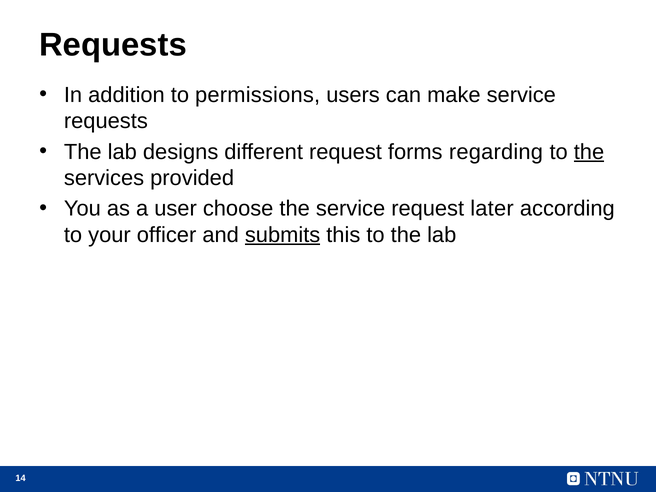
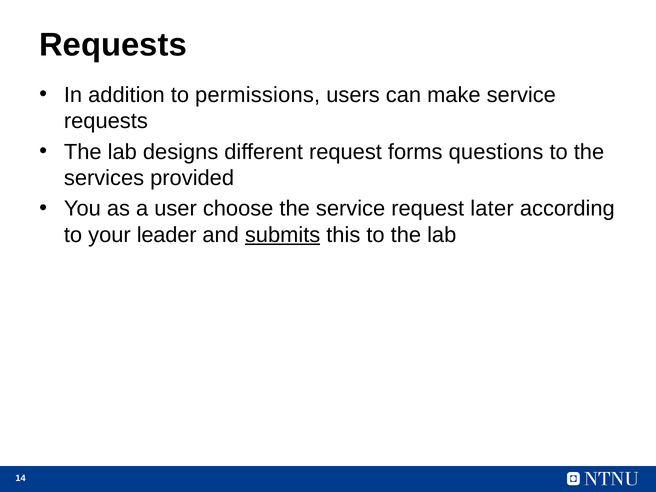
regarding: regarding -> questions
the at (589, 152) underline: present -> none
officer: officer -> leader
